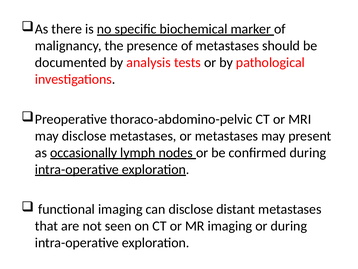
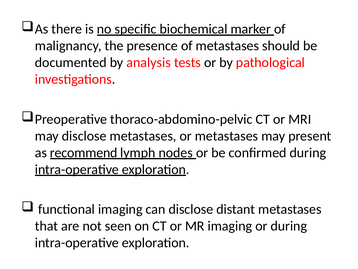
occasionally: occasionally -> recommend
